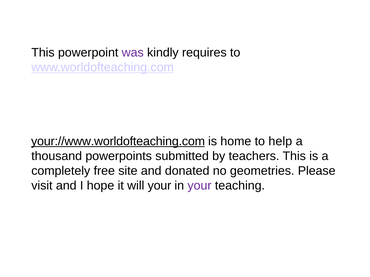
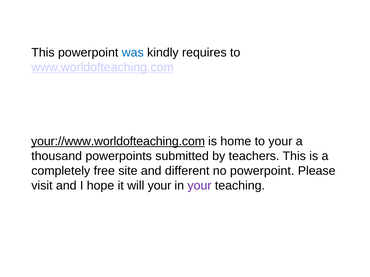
was colour: purple -> blue
to help: help -> your
donated: donated -> different
no geometries: geometries -> powerpoint
